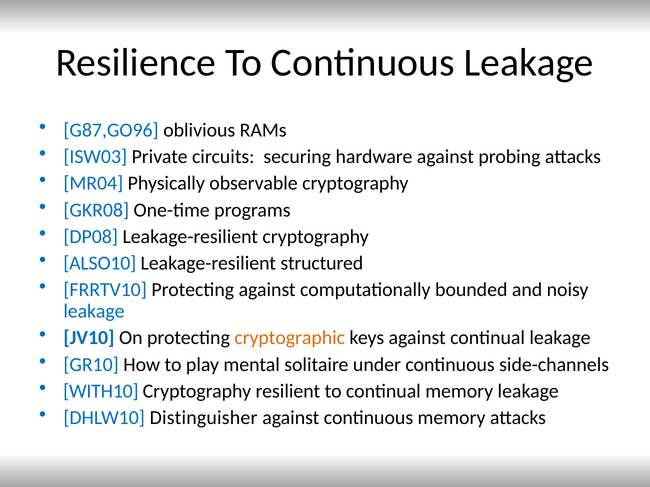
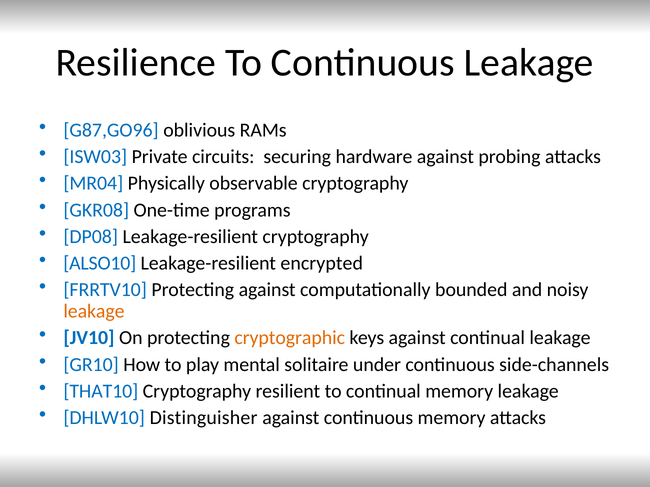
structured: structured -> encrypted
leakage at (94, 312) colour: blue -> orange
WITH10: WITH10 -> THAT10
